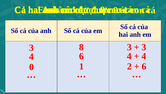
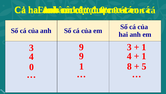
3 8: 8 -> 9
3 at (144, 47): 3 -> 1
4 6: 6 -> 9
4 at (144, 56): 4 -> 1
2: 2 -> 8
6 at (144, 66): 6 -> 5
